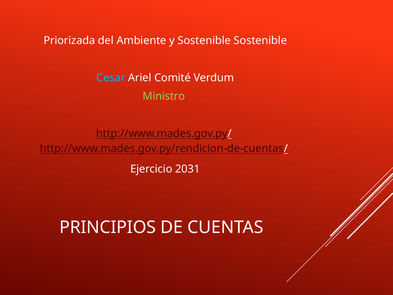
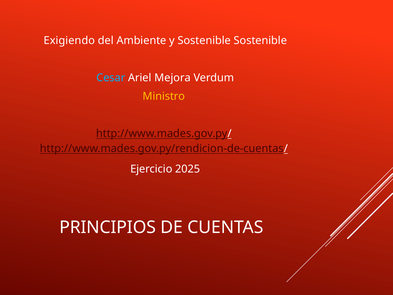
Priorizada: Priorizada -> Exigiendo
Comité: Comité -> Mejora
Ministro colour: light green -> yellow
2031: 2031 -> 2025
